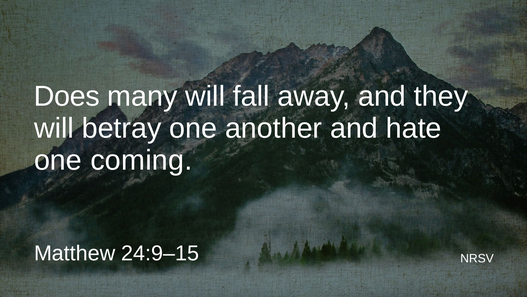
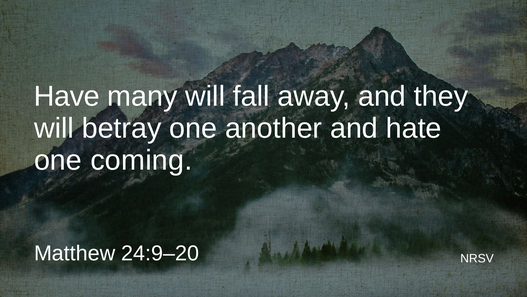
Does: Does -> Have
24:9–15: 24:9–15 -> 24:9–20
